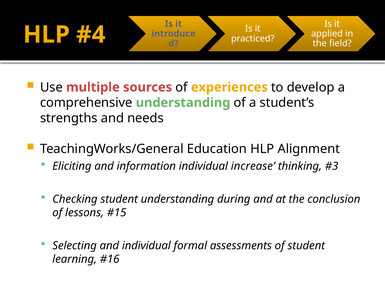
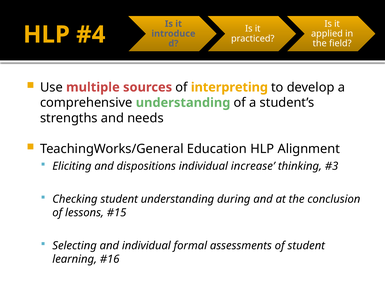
experiences: experiences -> interpreting
information: information -> dispositions
